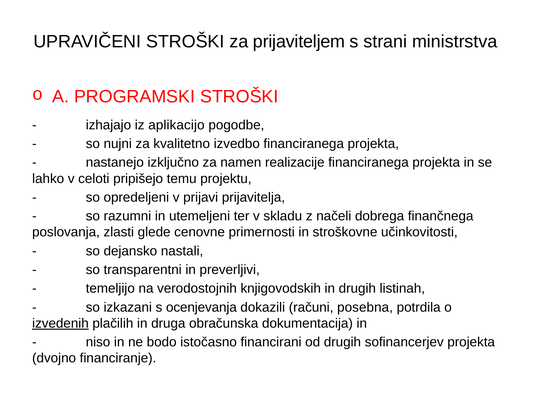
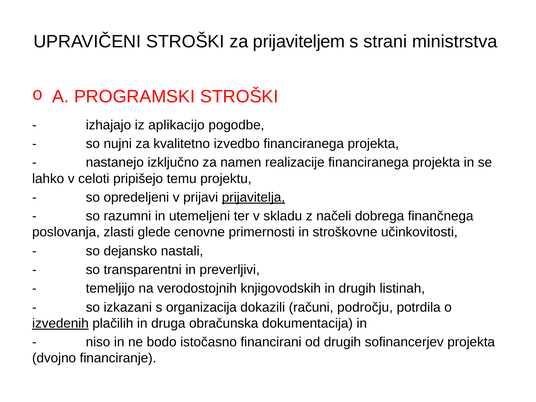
prijavitelja underline: none -> present
ocenjevanja: ocenjevanja -> organizacija
posebna: posebna -> področju
